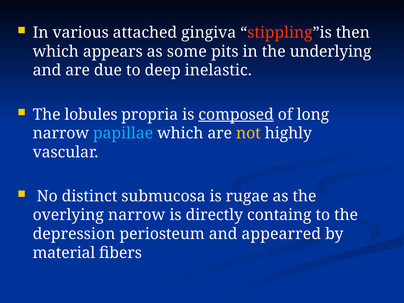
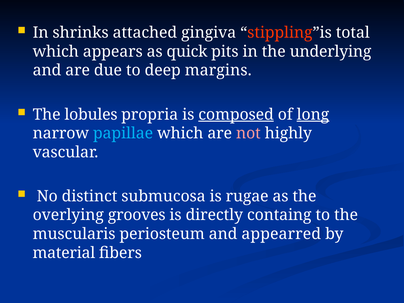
various: various -> shrinks
then: then -> total
some: some -> quick
inelastic: inelastic -> margins
long underline: none -> present
not colour: yellow -> pink
overlying narrow: narrow -> grooves
depression: depression -> muscularis
